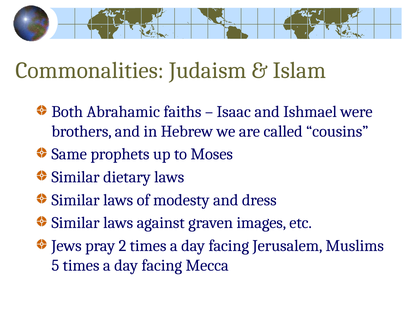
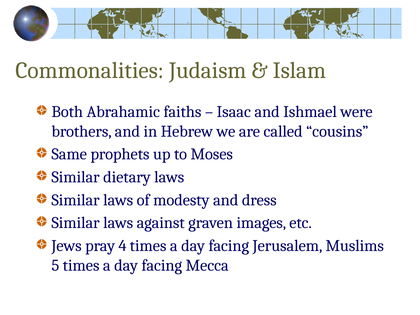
2: 2 -> 4
